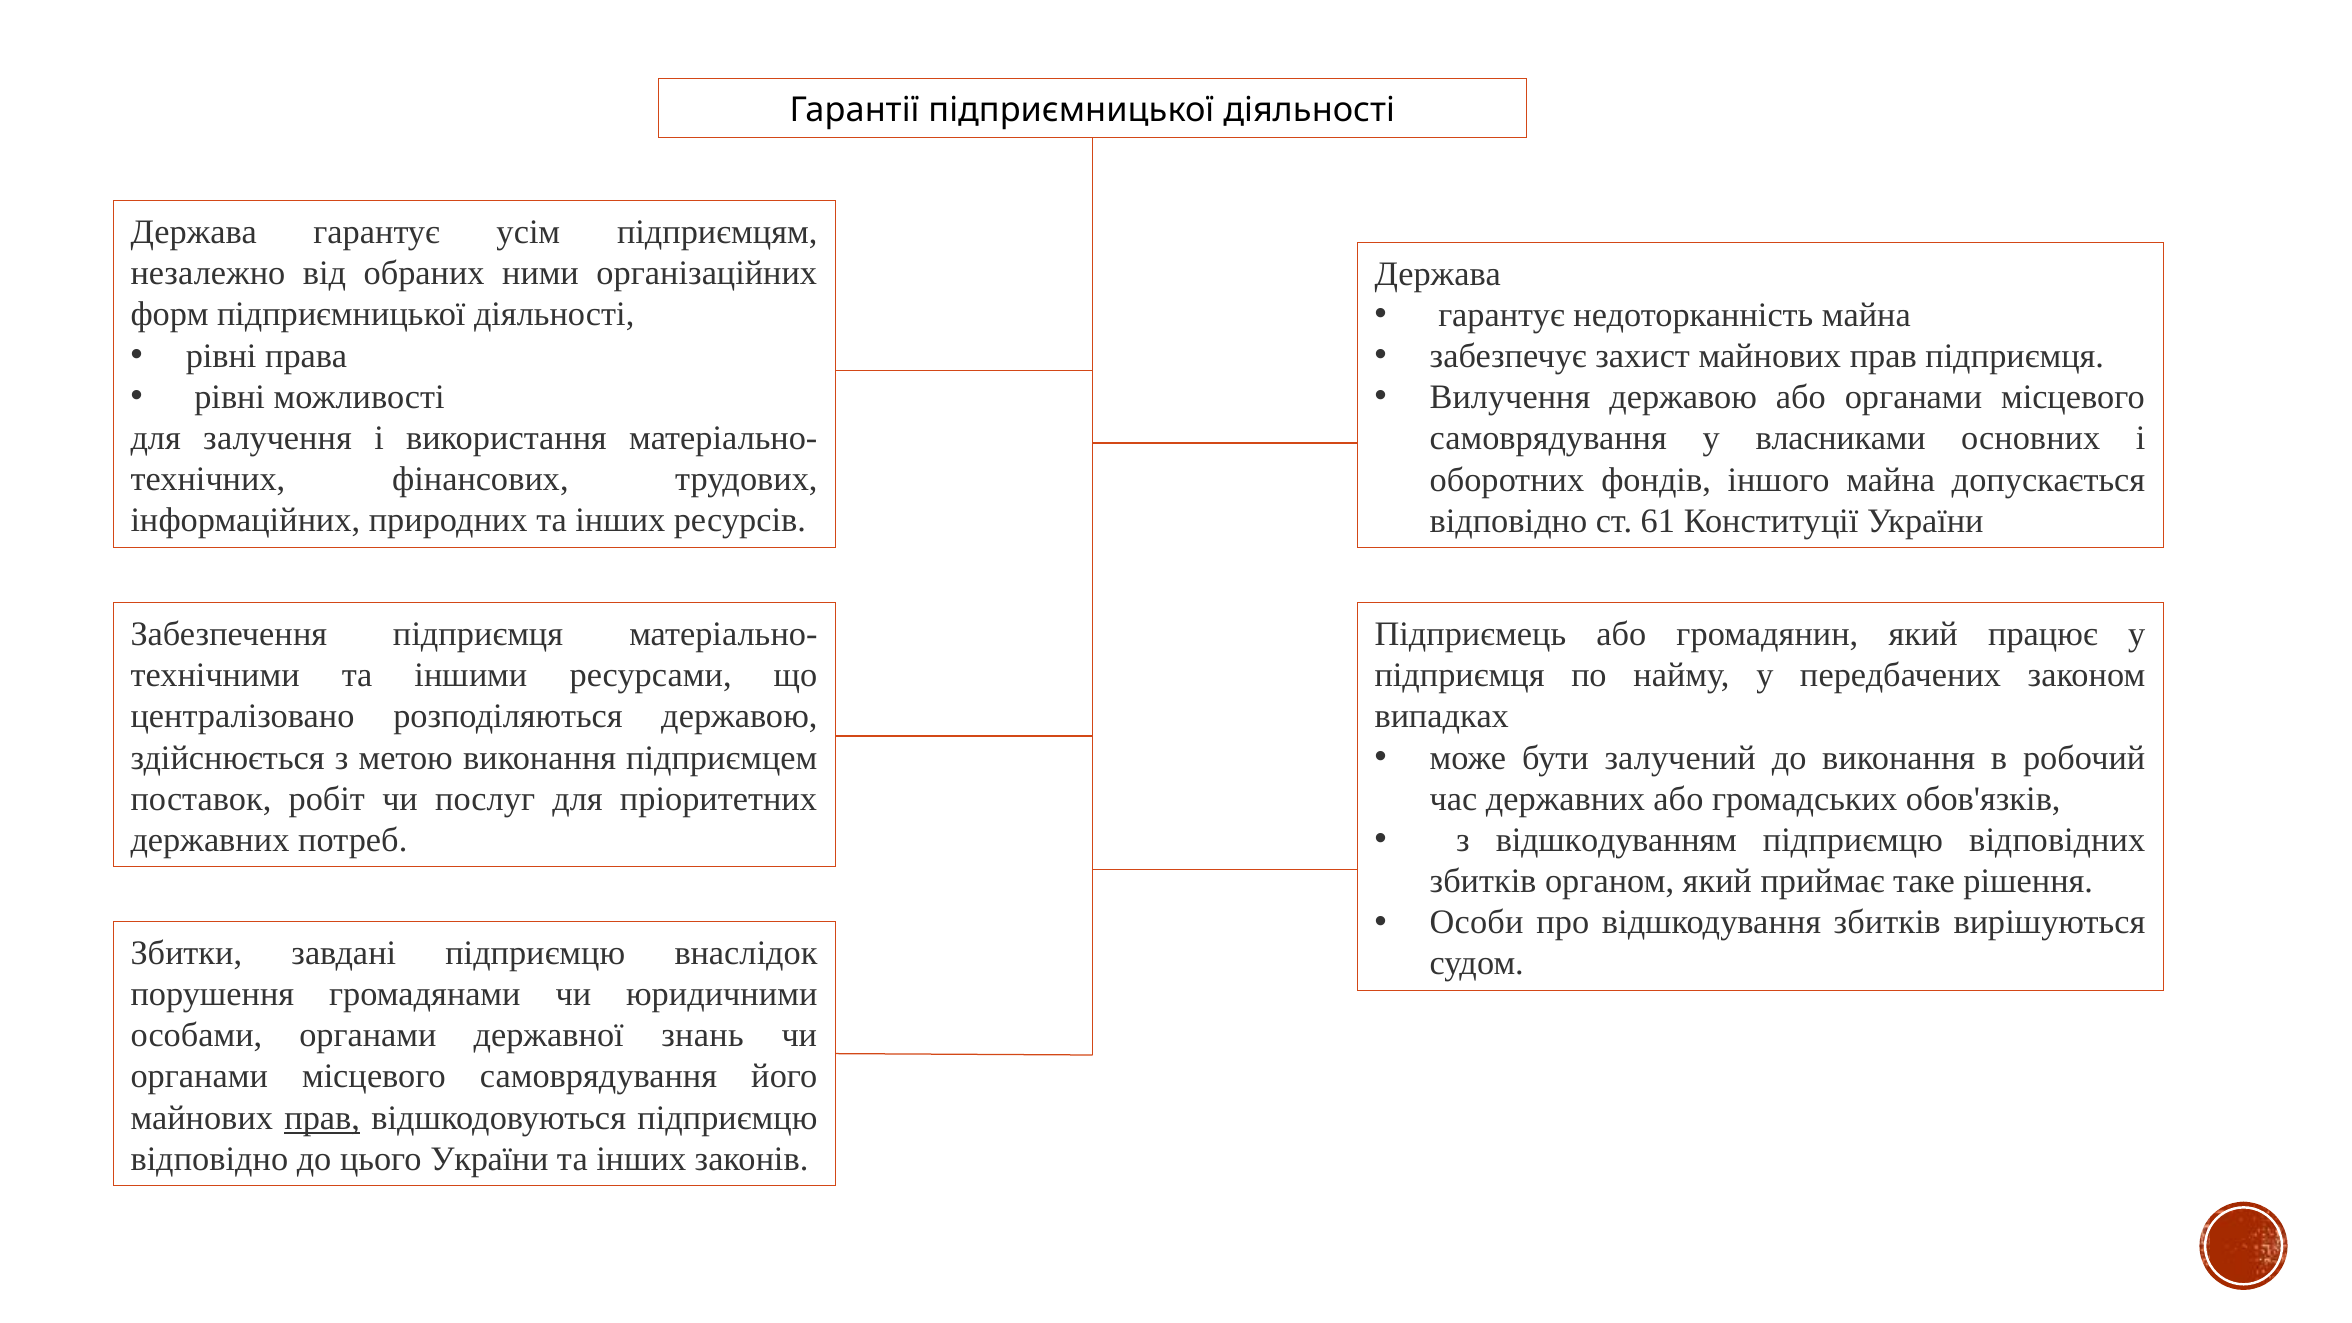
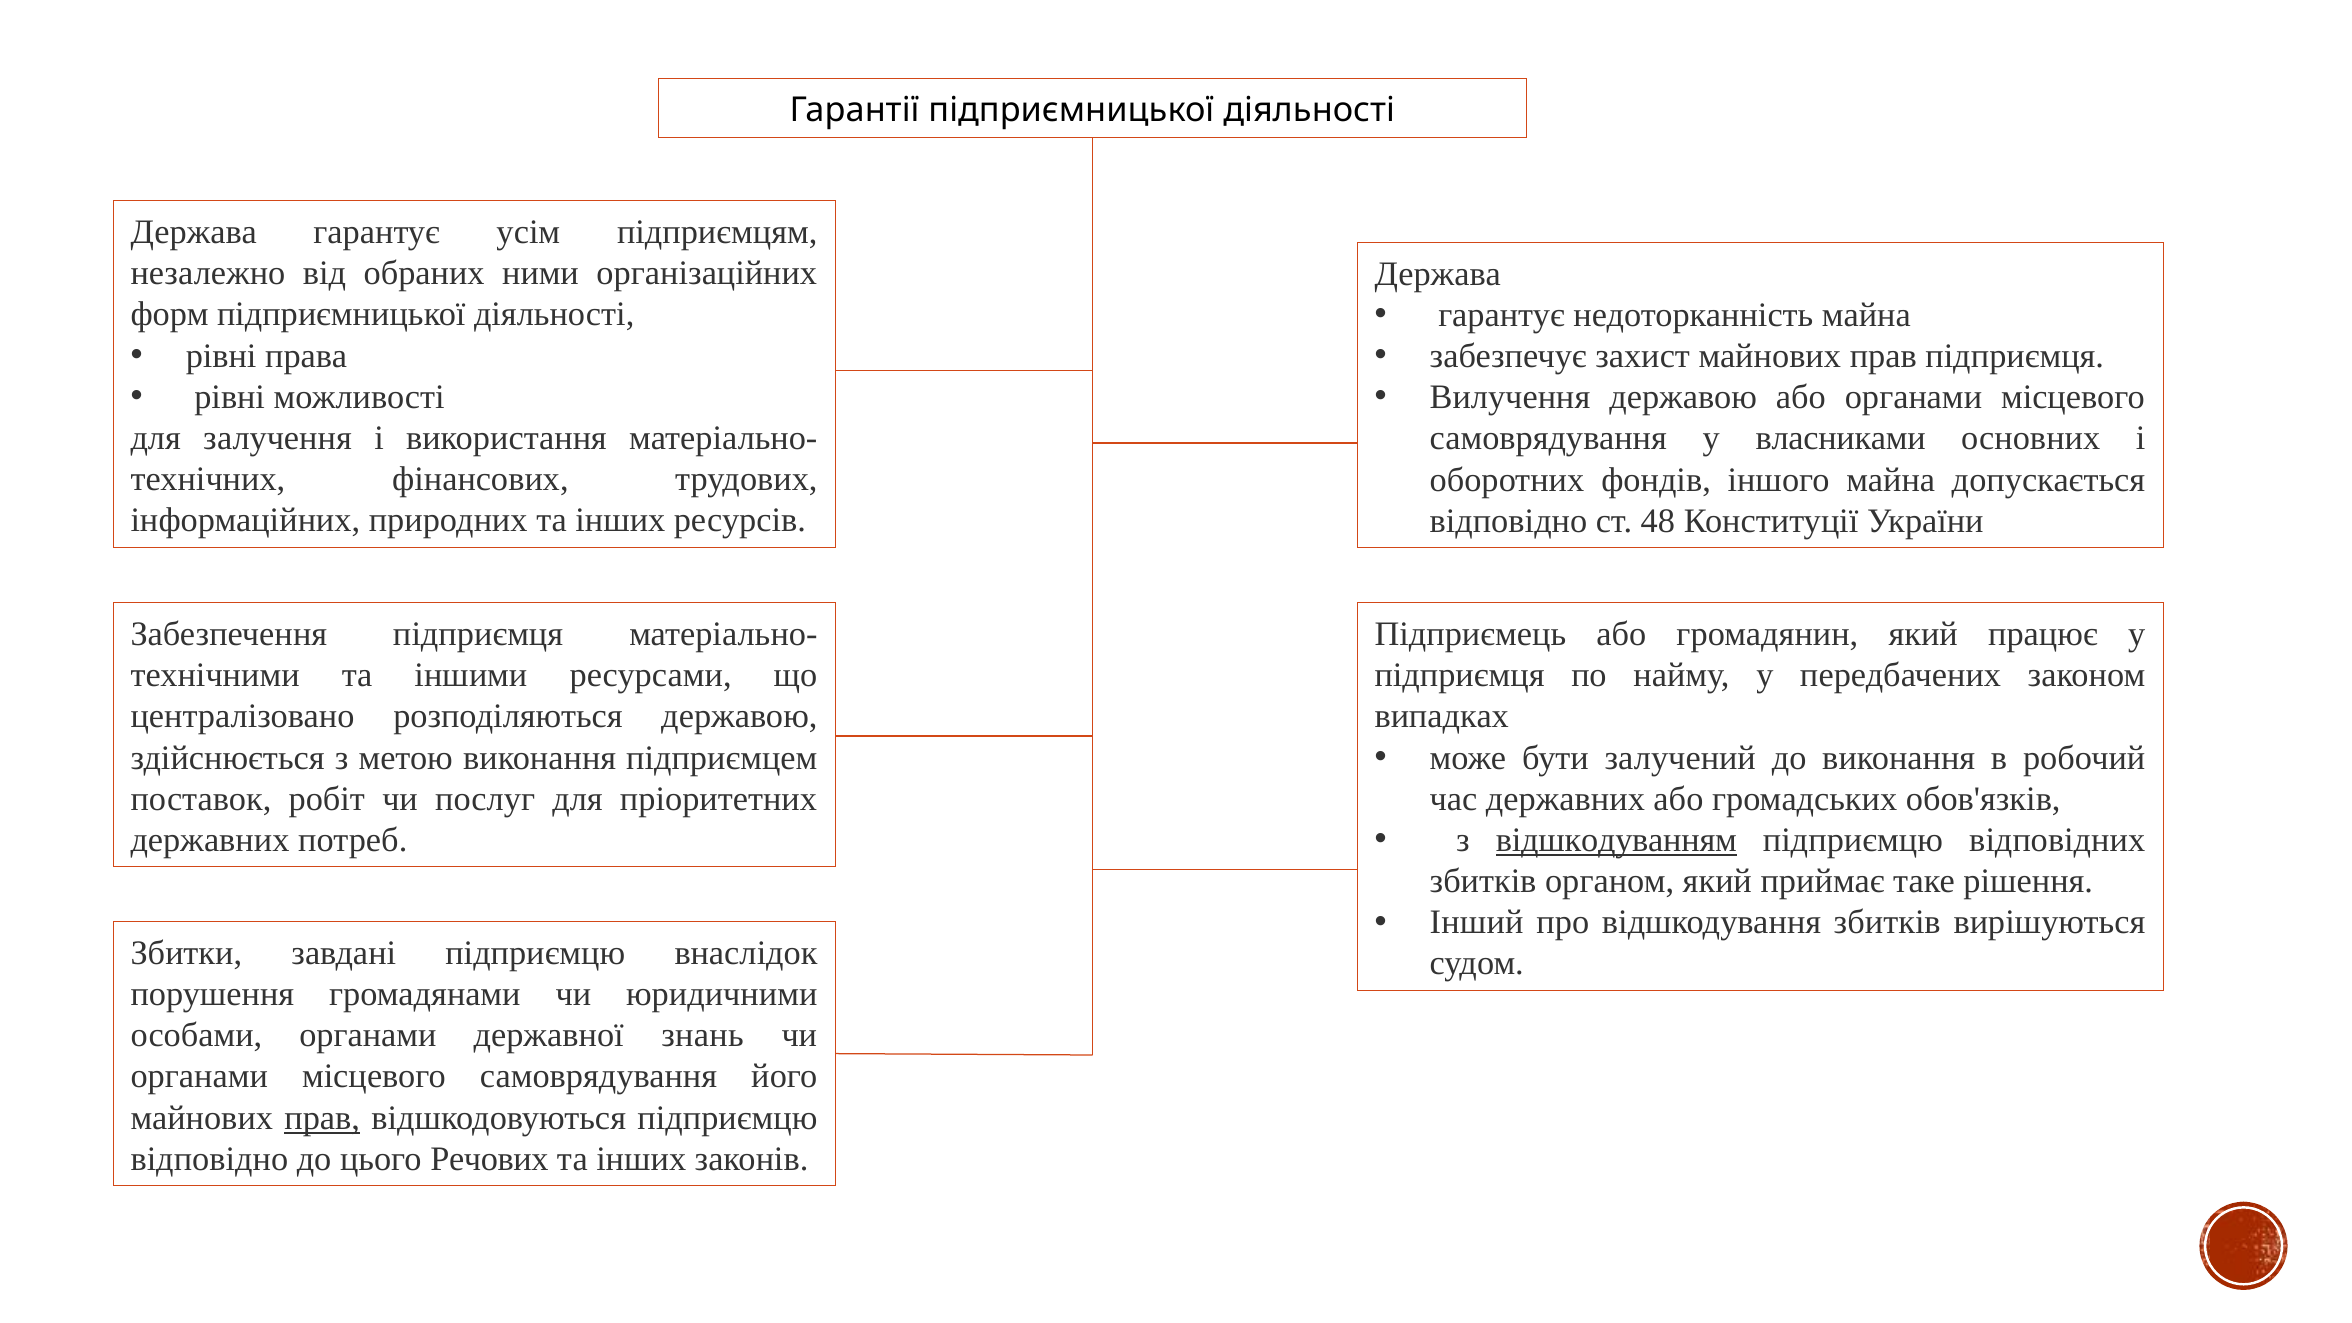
61: 61 -> 48
відшкодуванням underline: none -> present
Особи: Особи -> Інший
цього України: України -> Речових
